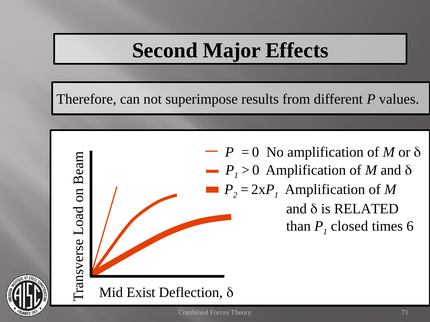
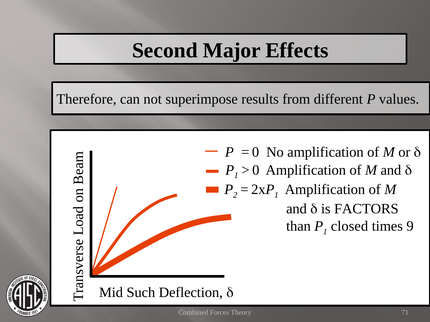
RELATED: RELATED -> FACTORS
6: 6 -> 9
Exist: Exist -> Such
